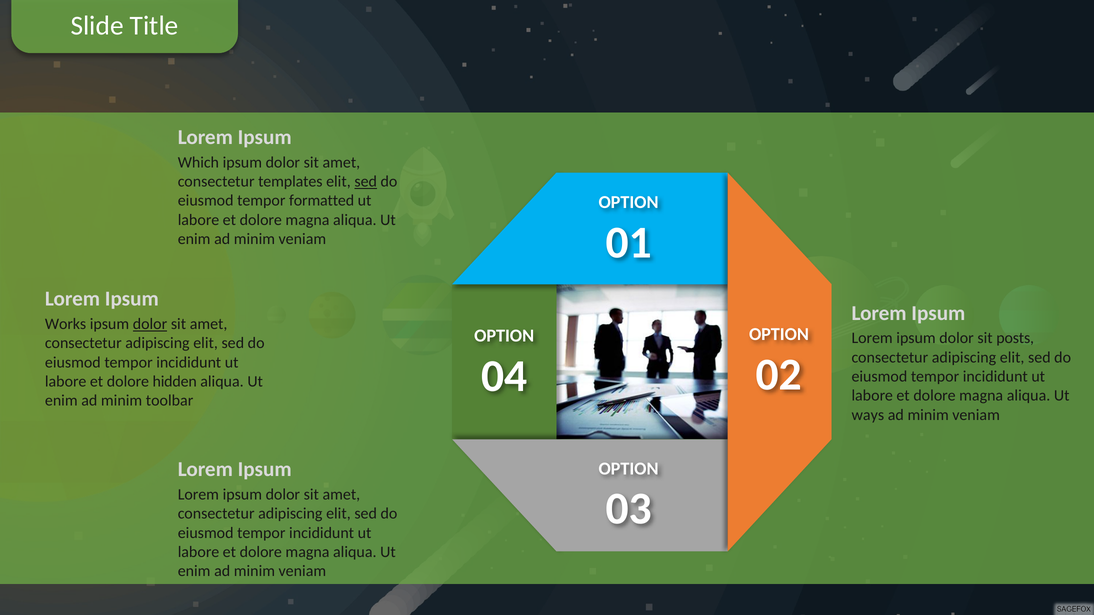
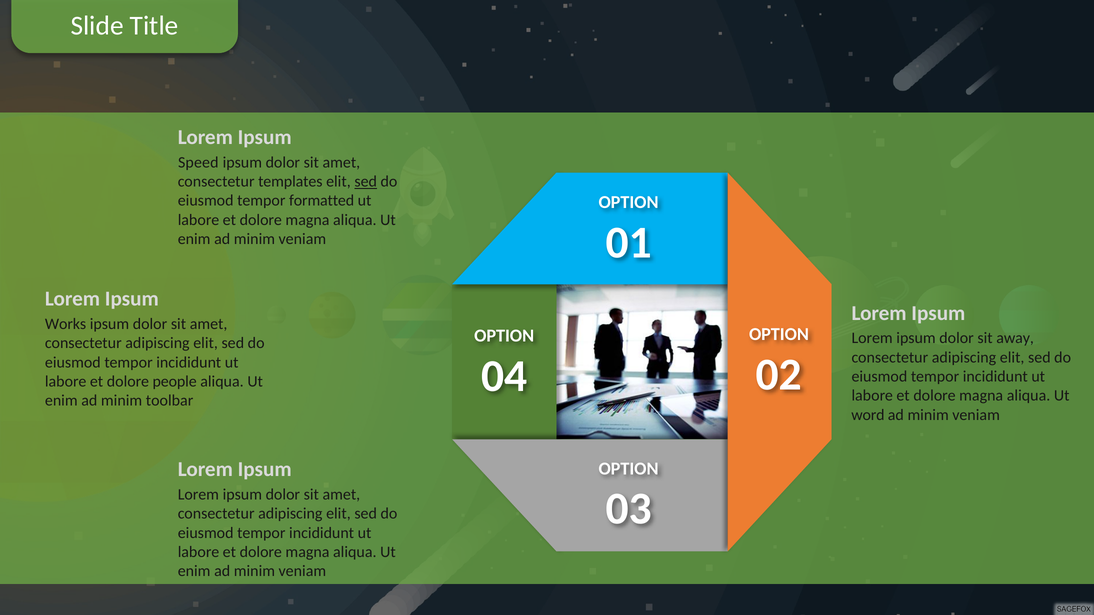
Which: Which -> Speed
dolor at (150, 324) underline: present -> none
posts: posts -> away
hidden: hidden -> people
ways: ways -> word
